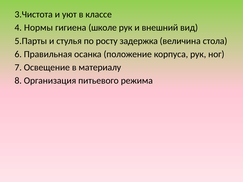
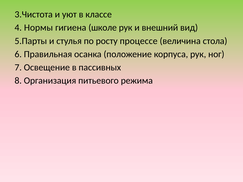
задержка: задержка -> процессе
материалу: материалу -> пассивных
